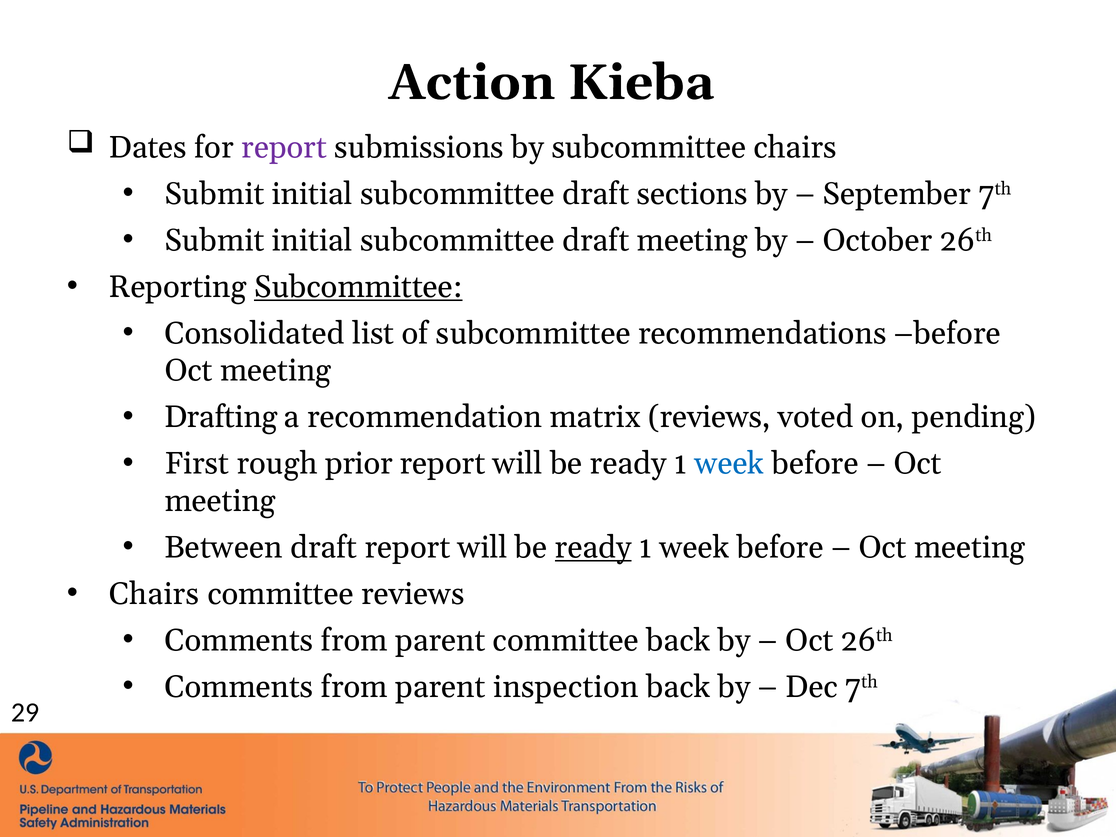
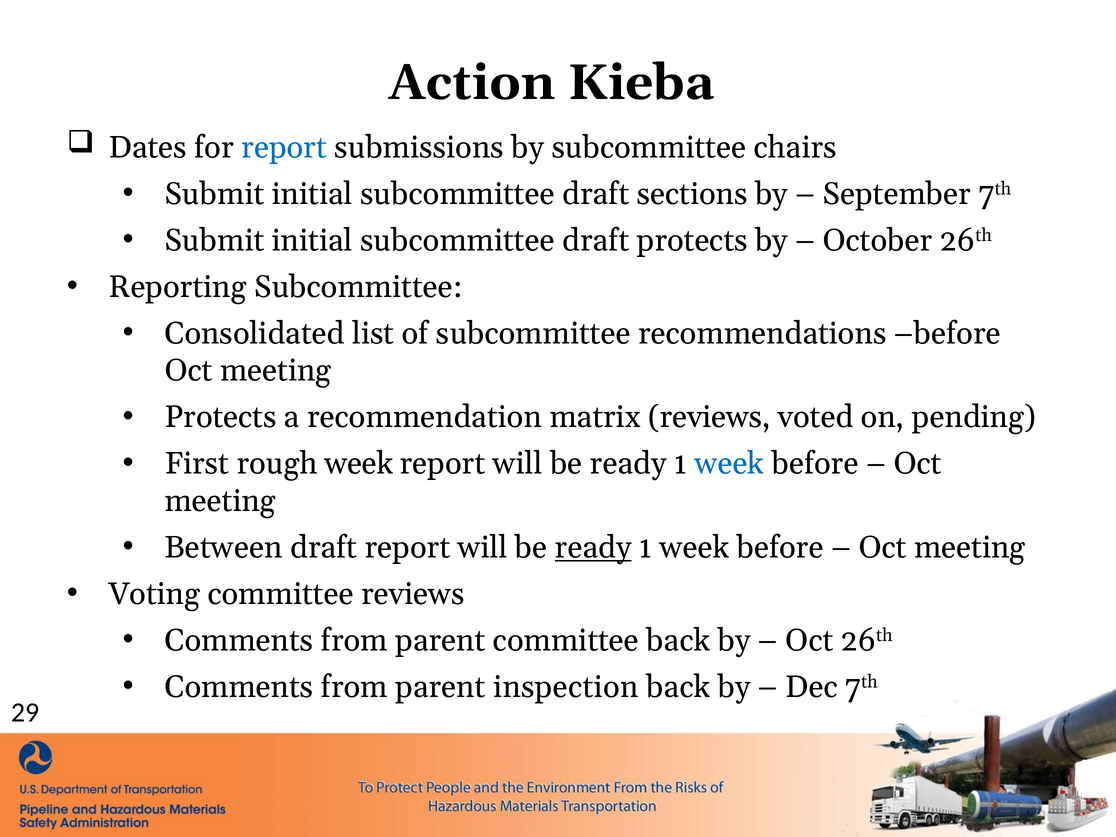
report at (284, 147) colour: purple -> blue
draft meeting: meeting -> protects
Subcommittee at (358, 287) underline: present -> none
Drafting at (221, 417): Drafting -> Protects
rough prior: prior -> week
Chairs at (154, 594): Chairs -> Voting
